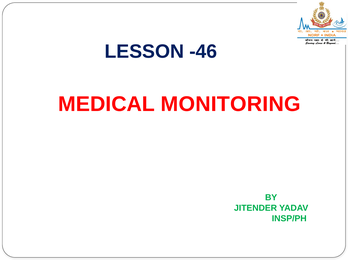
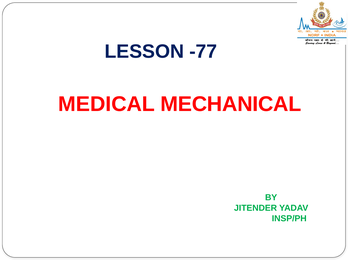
-46: -46 -> -77
MONITORING: MONITORING -> MECHANICAL
